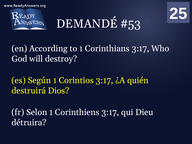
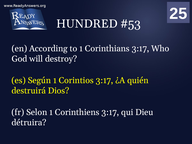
DEMANDÉ: DEMANDÉ -> HUNDRED
